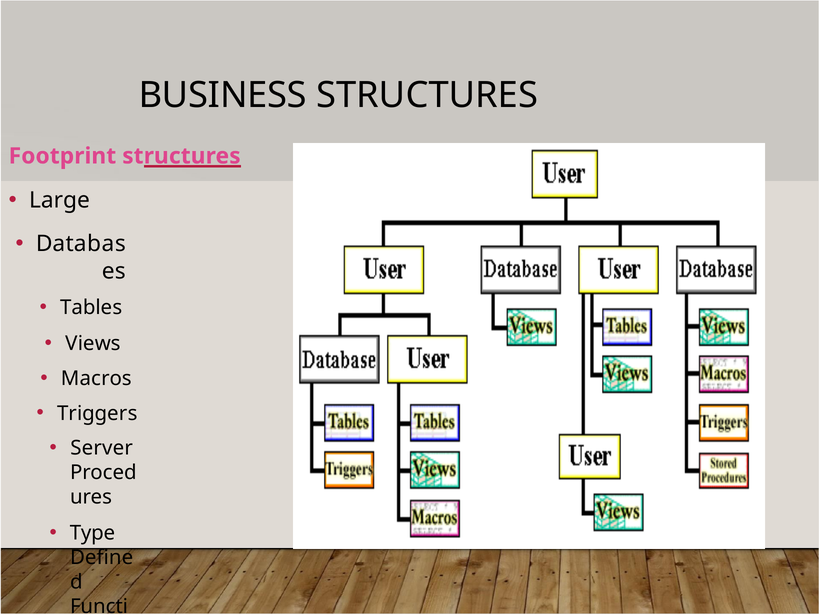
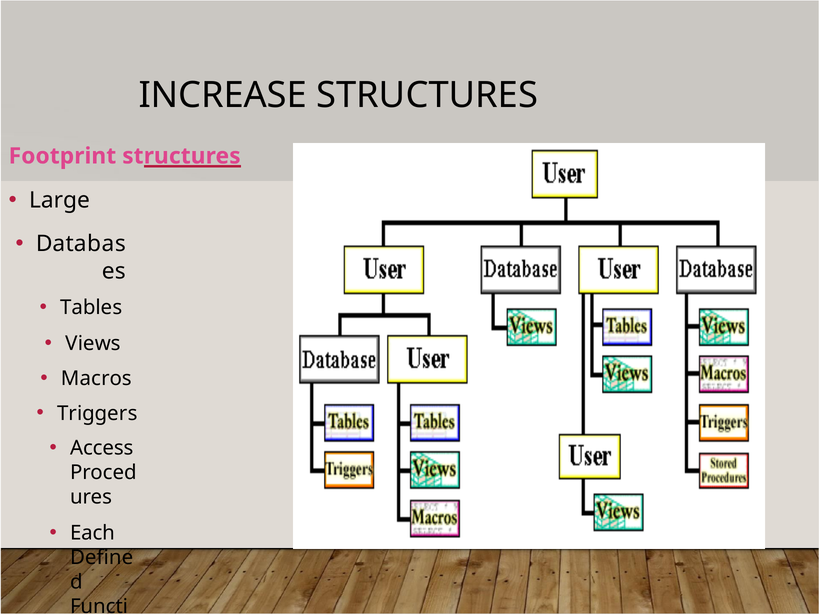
BUSINESS: BUSINESS -> INCREASE
Server: Server -> Access
Type: Type -> Each
